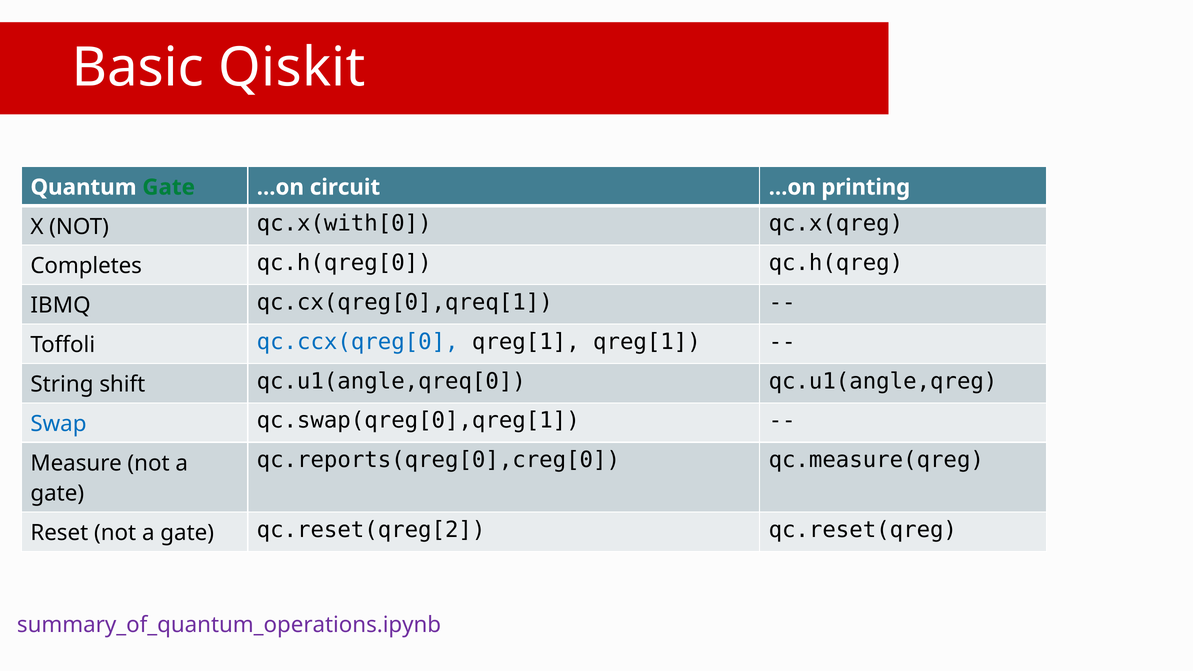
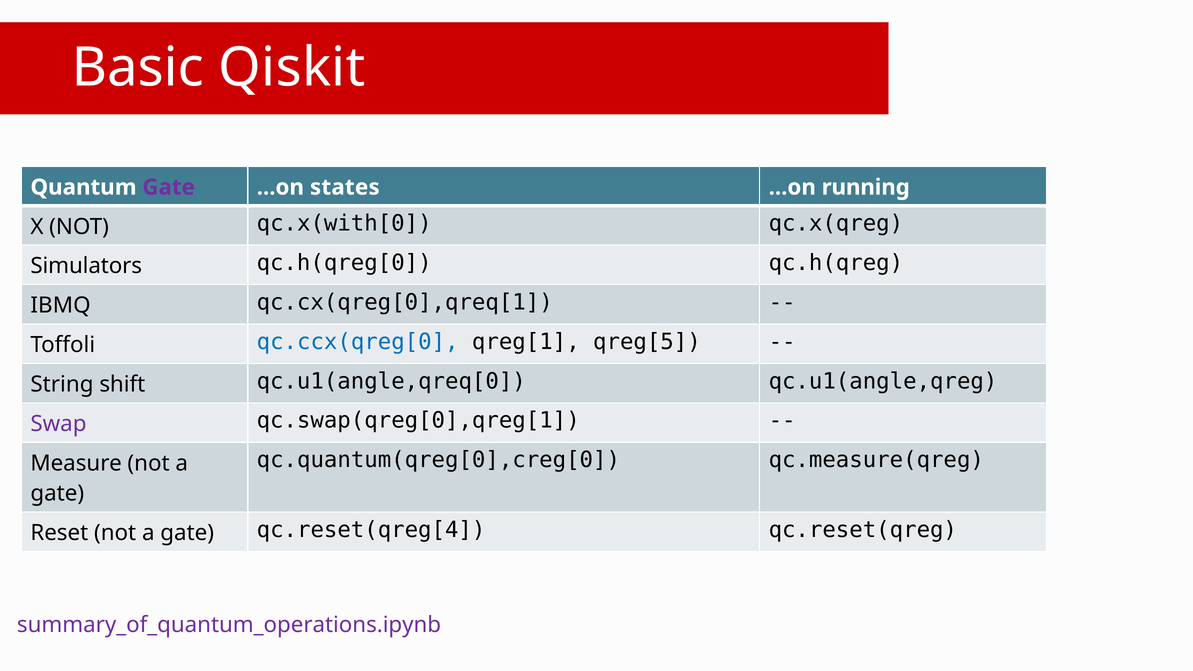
Gate at (169, 187) colour: green -> purple
circuit: circuit -> states
printing: printing -> running
Completes: Completes -> Simulators
qreg[1 qreg[1: qreg[1 -> qreg[5
Swap colour: blue -> purple
qc.reports(qreg[0],creg[0: qc.reports(qreg[0],creg[0 -> qc.quantum(qreg[0],creg[0
qc.reset(qreg[2: qc.reset(qreg[2 -> qc.reset(qreg[4
